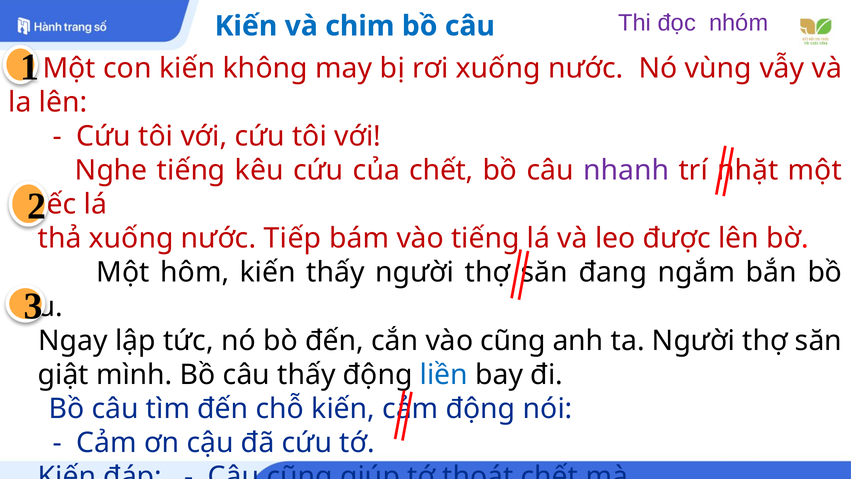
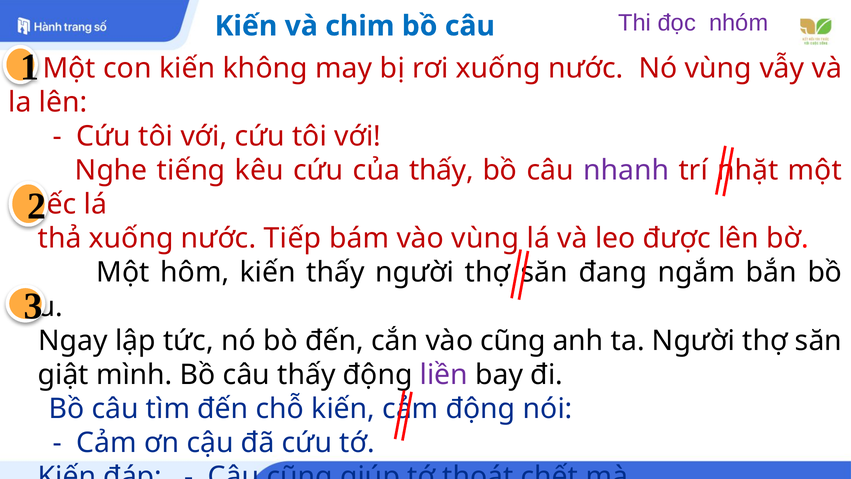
của chết: chết -> thấy
vào tiếng: tiếng -> vùng
liền colour: blue -> purple
